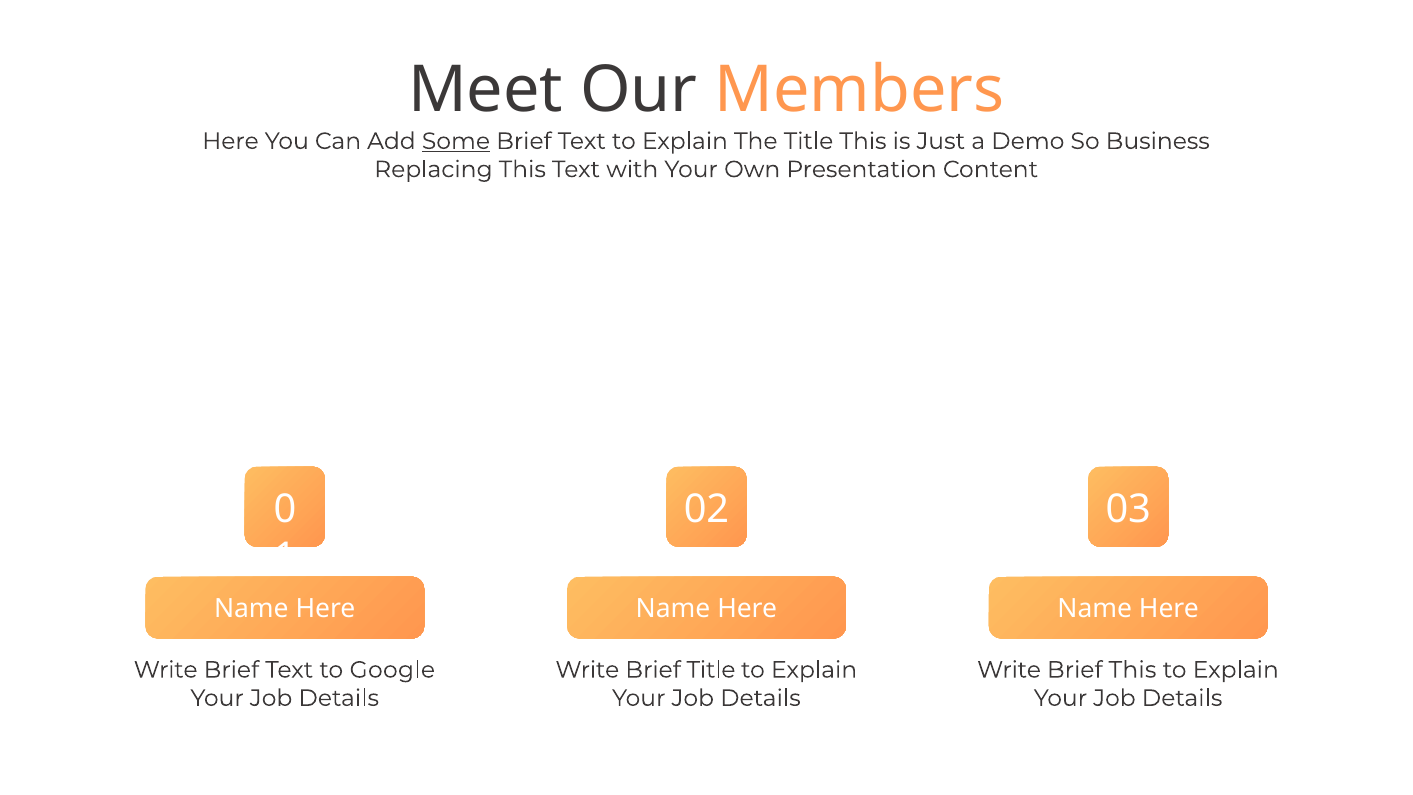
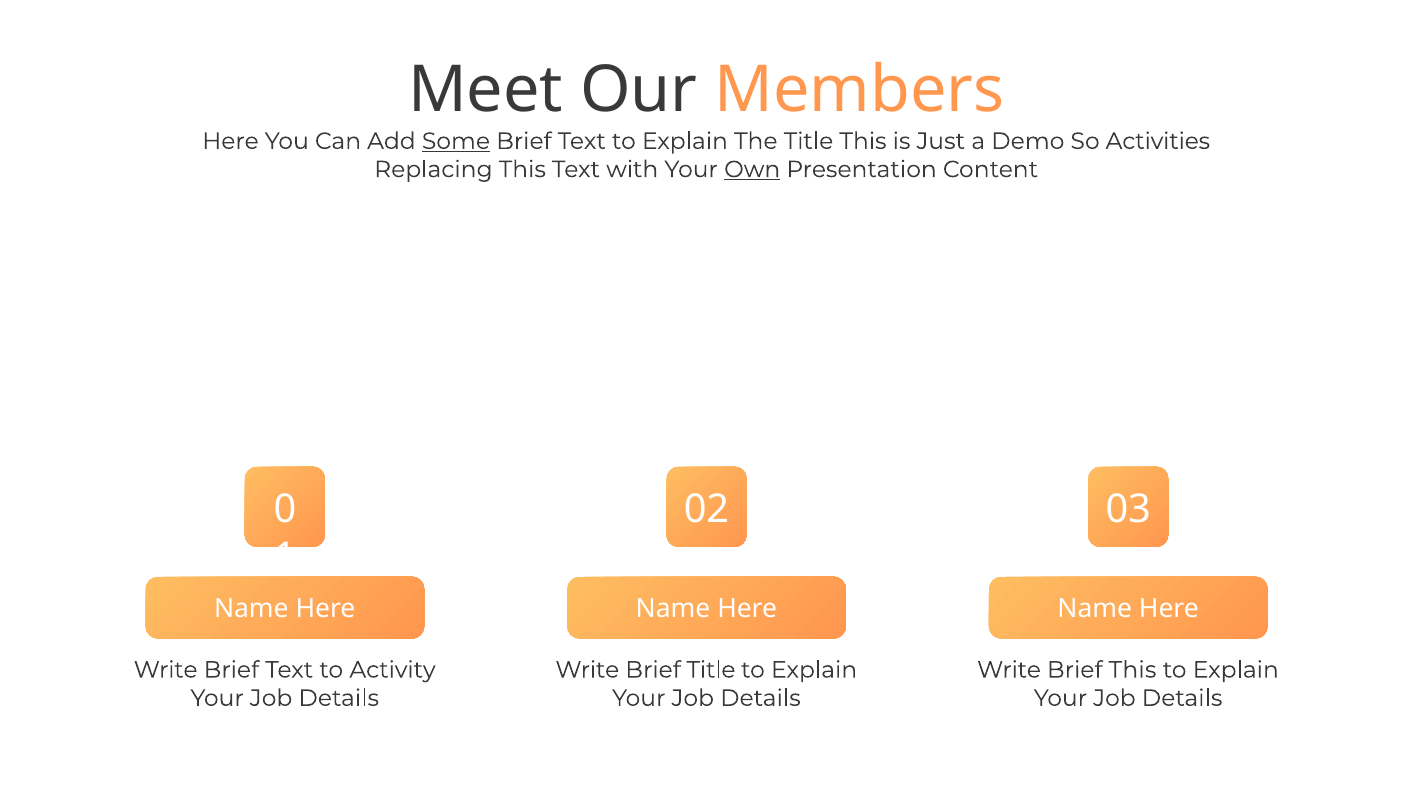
Business: Business -> Activities
Own underline: none -> present
Google: Google -> Activity
